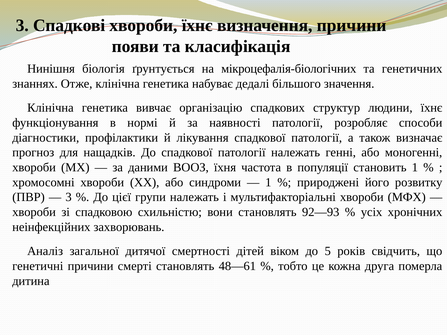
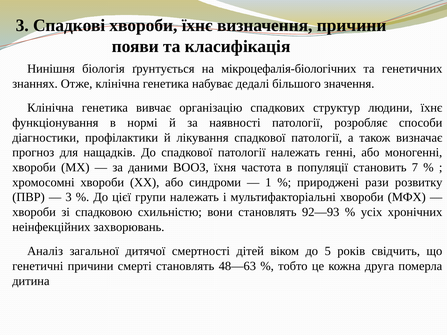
становить 1: 1 -> 7
його: його -> рази
48—61: 48—61 -> 48—63
